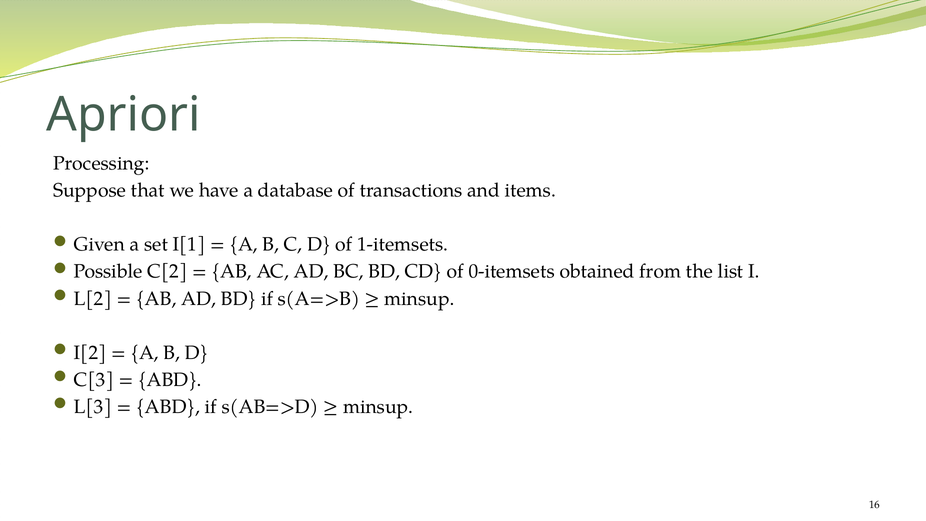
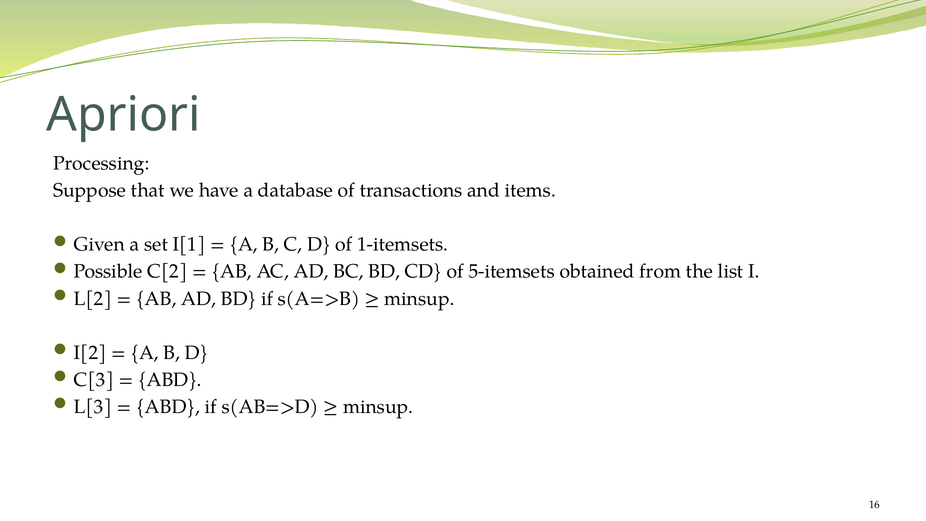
0-itemsets: 0-itemsets -> 5-itemsets
